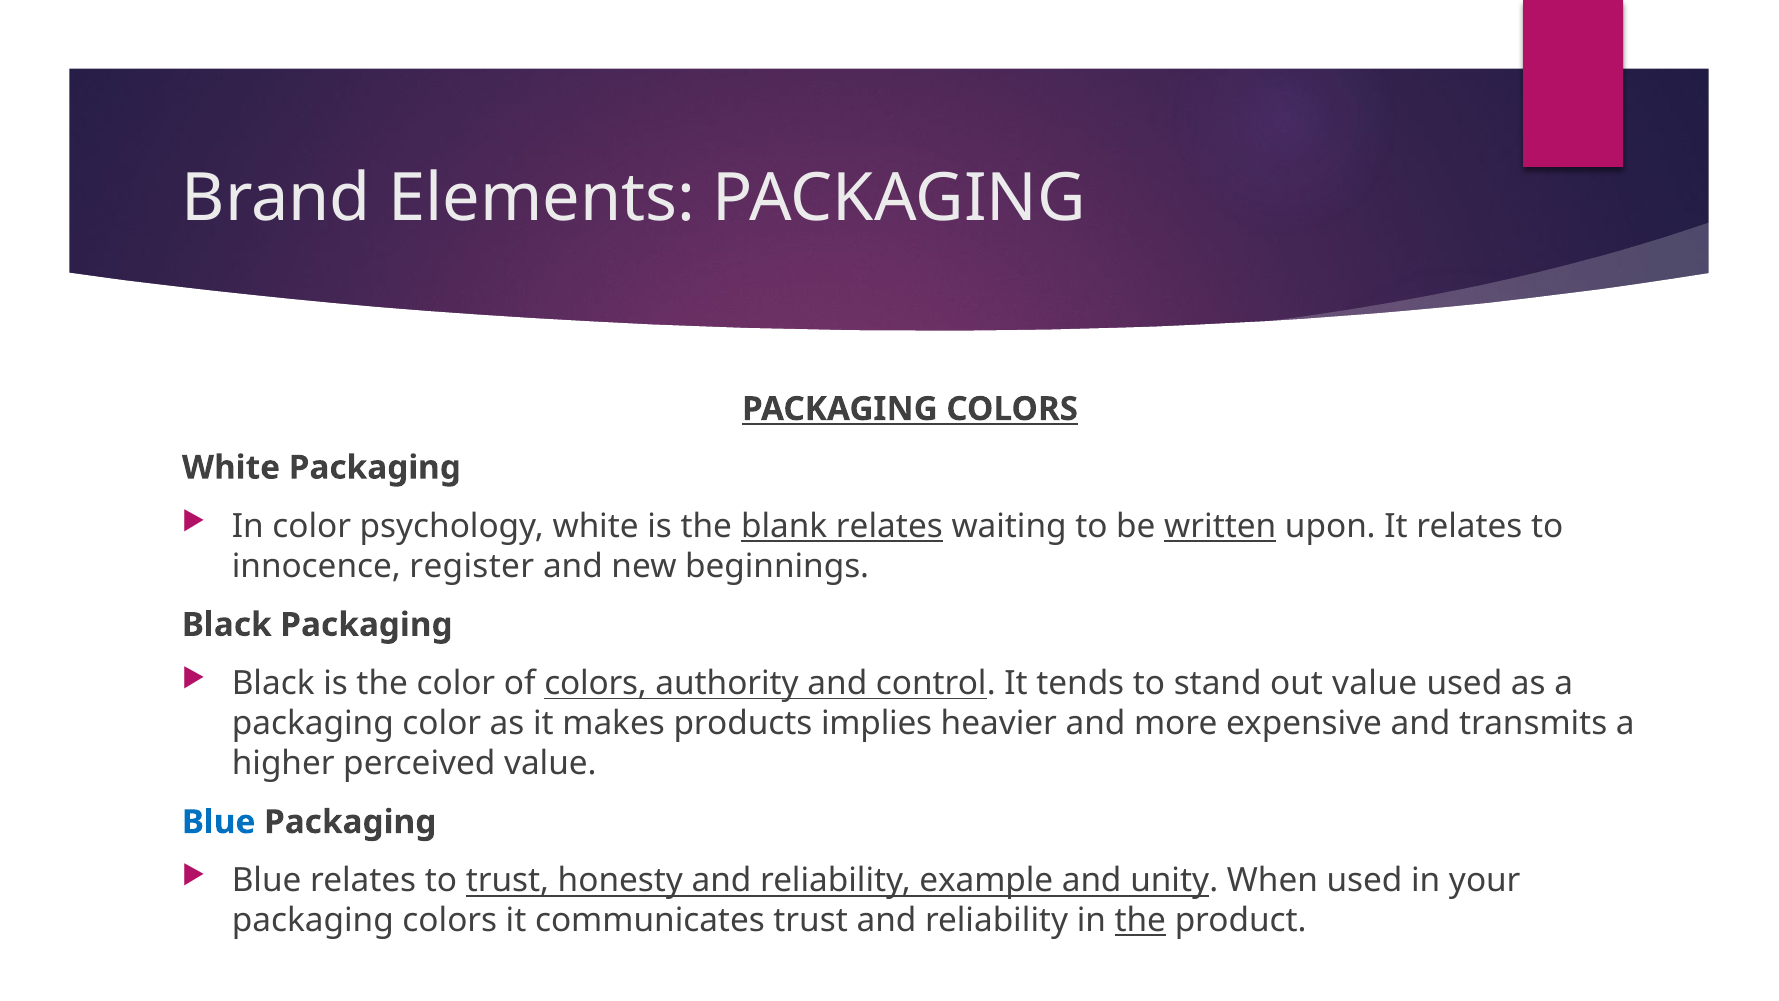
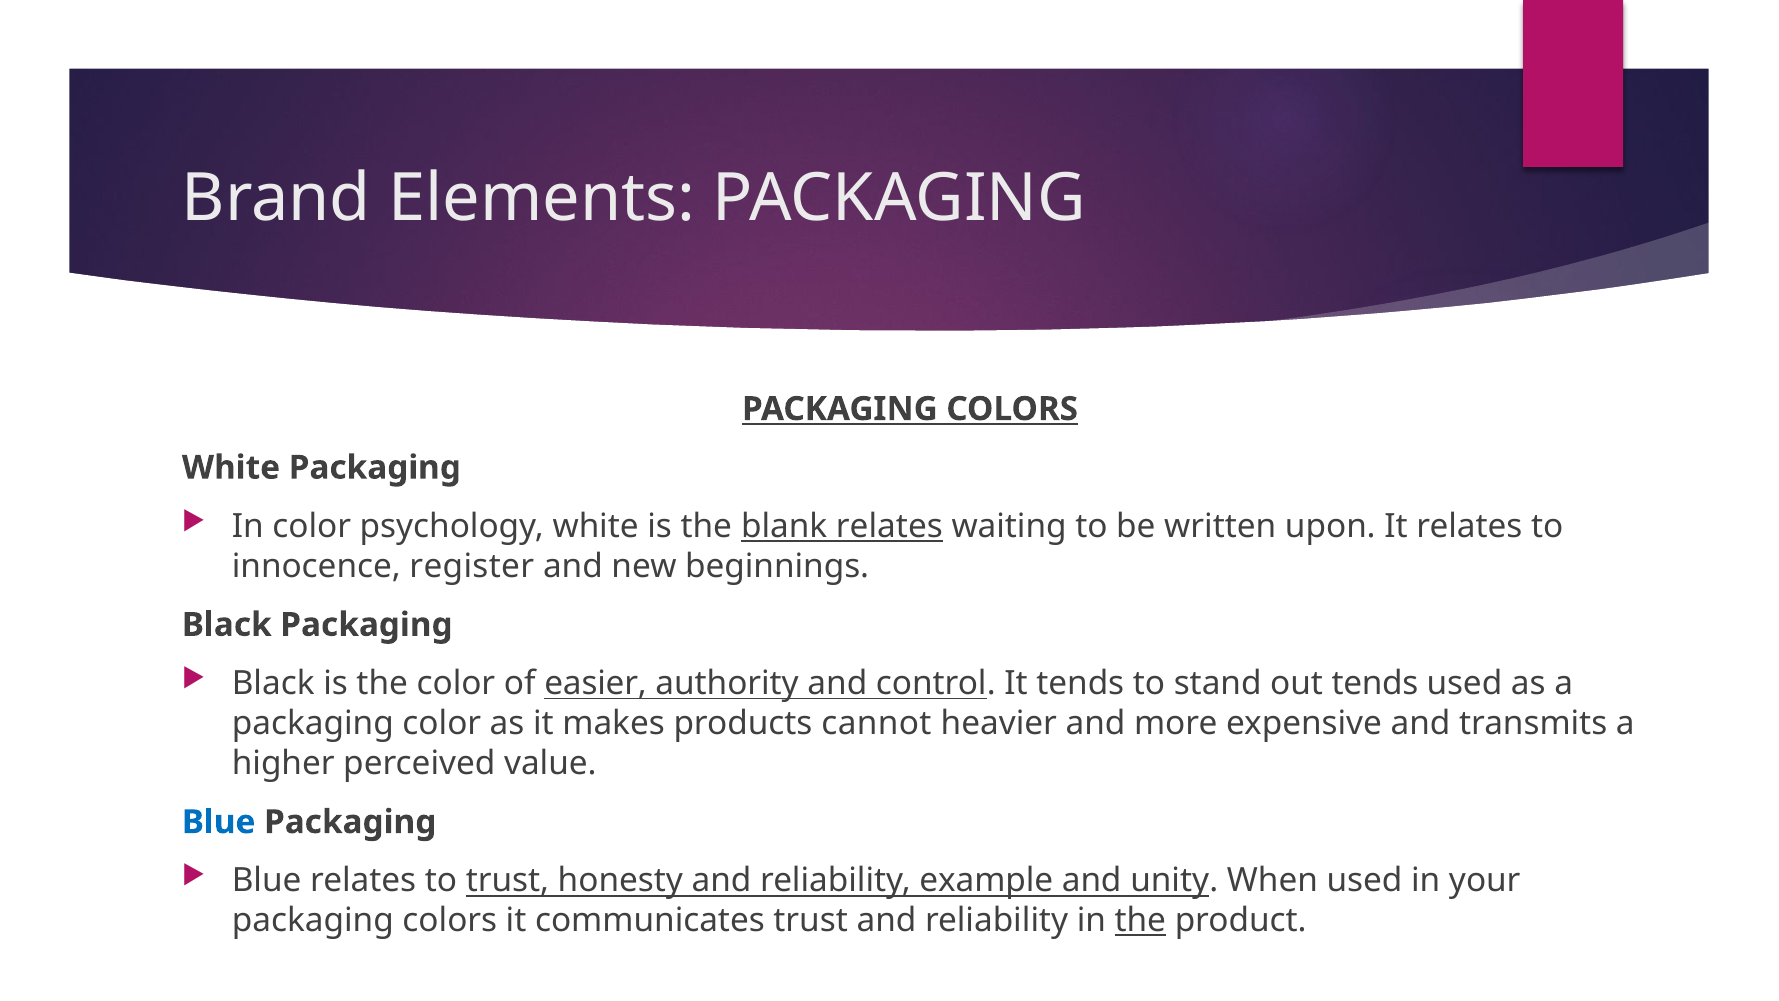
written underline: present -> none
of colors: colors -> easier
out value: value -> tends
implies: implies -> cannot
